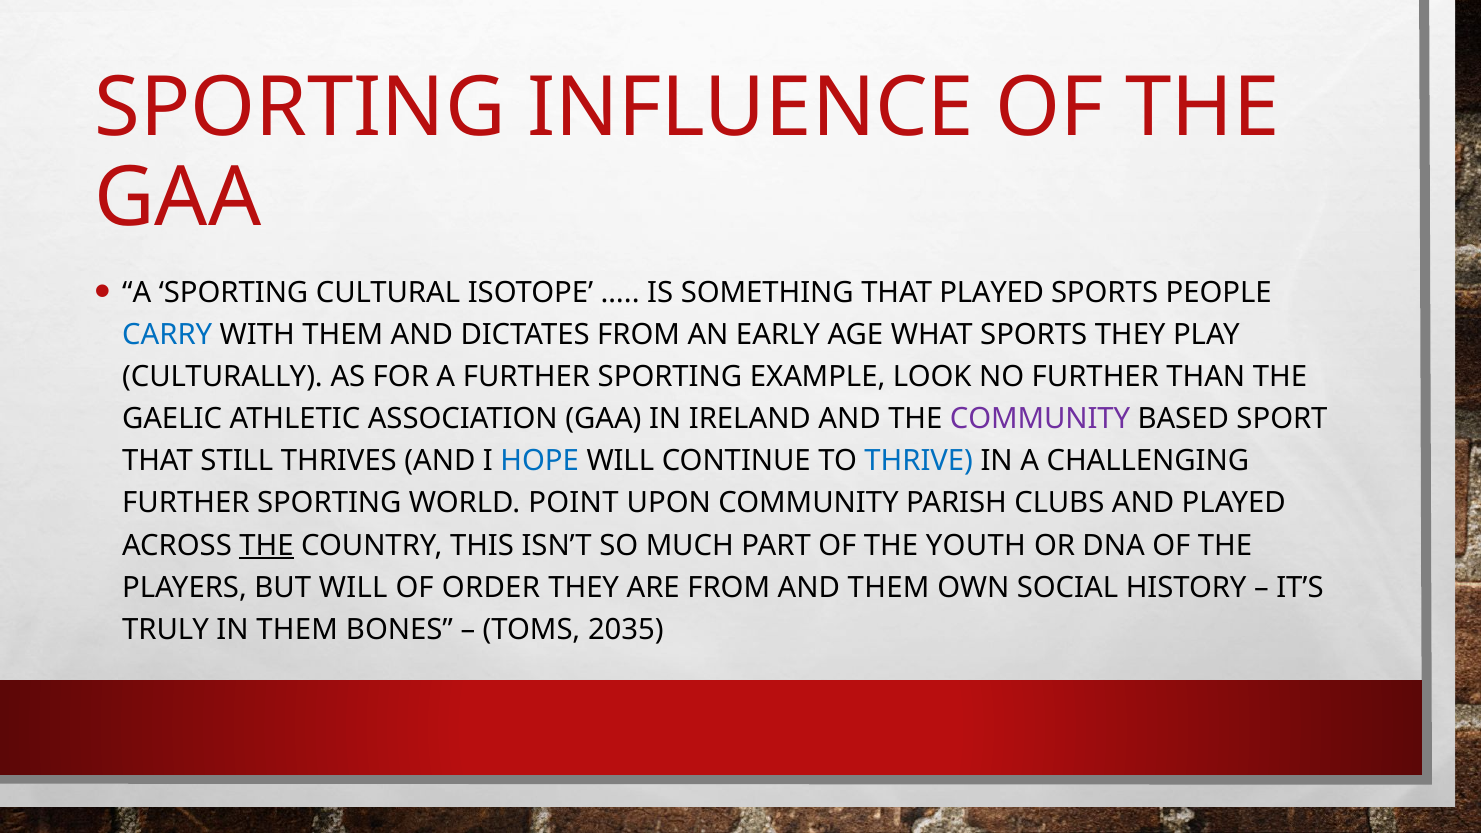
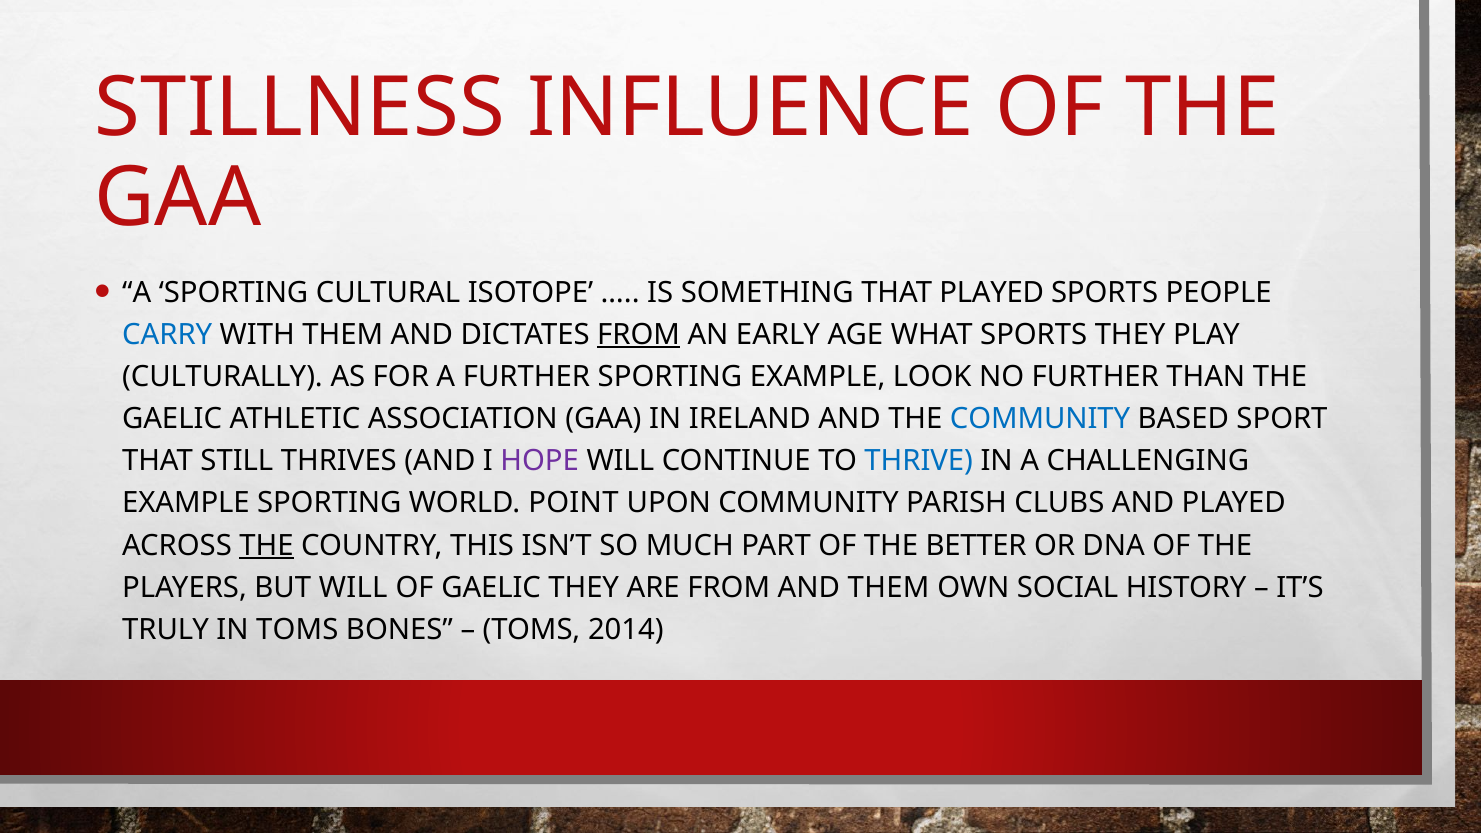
SPORTING at (300, 108): SPORTING -> STILLNESS
FROM at (639, 335) underline: none -> present
COMMUNITY at (1040, 419) colour: purple -> blue
HOPE colour: blue -> purple
FURTHER at (186, 503): FURTHER -> EXAMPLE
YOUTH: YOUTH -> BETTER
OF ORDER: ORDER -> GAELIC
IN THEM: THEM -> TOMS
2035: 2035 -> 2014
